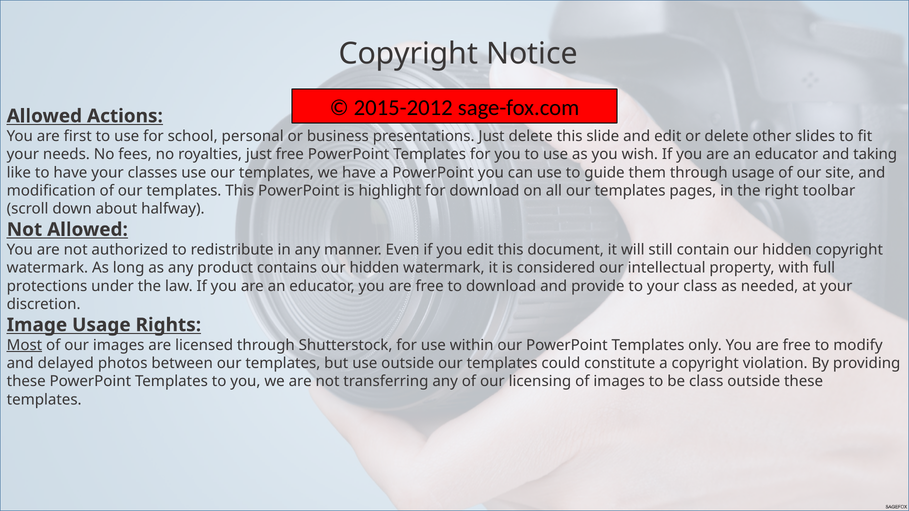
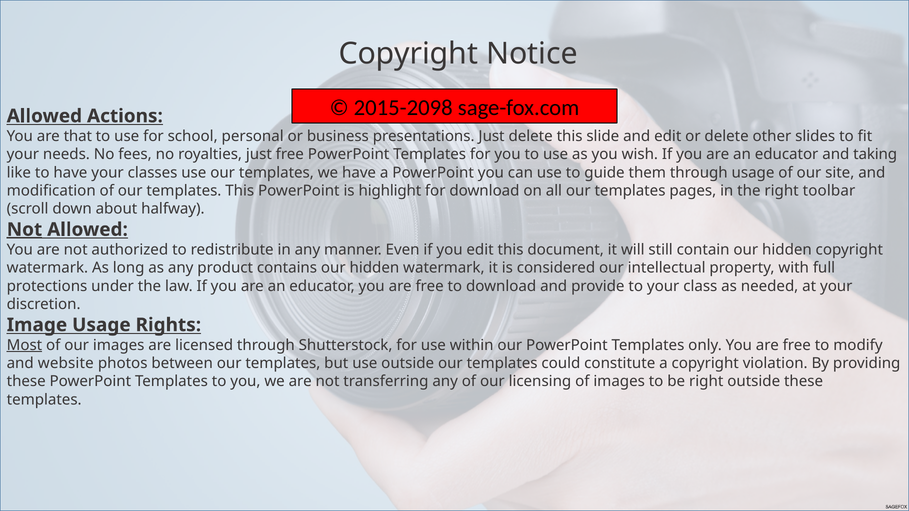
2015-2012: 2015-2012 -> 2015-2098
first: first -> that
Not at (24, 230) underline: none -> present
delayed: delayed -> website
be class: class -> right
